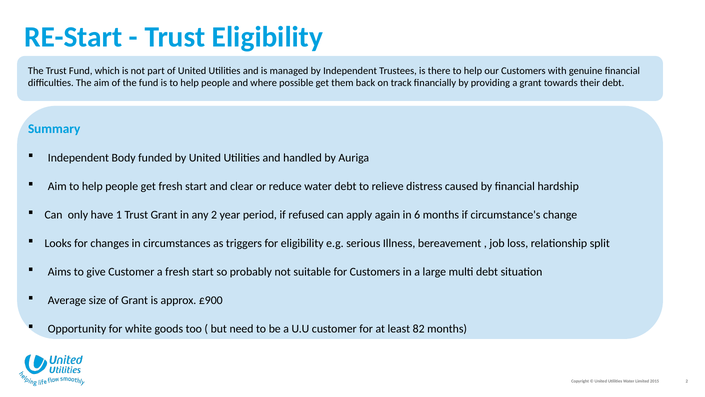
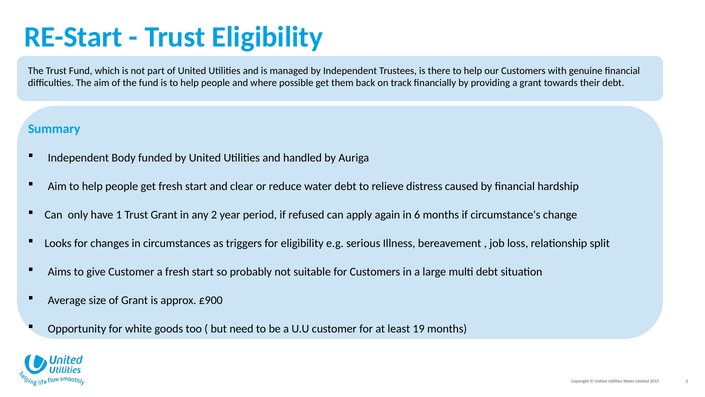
82: 82 -> 19
